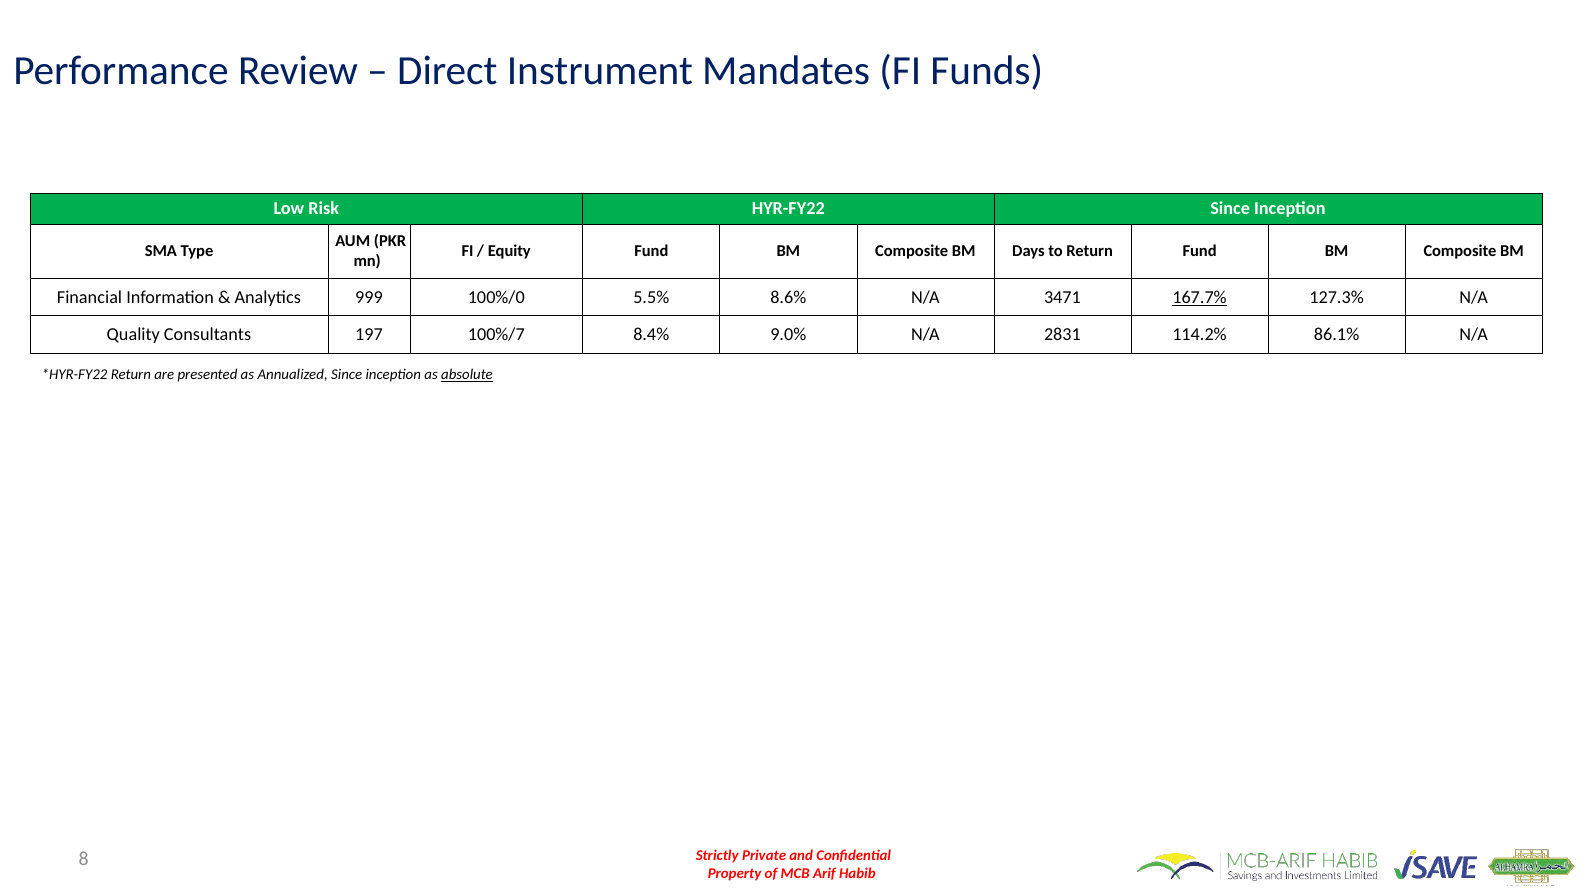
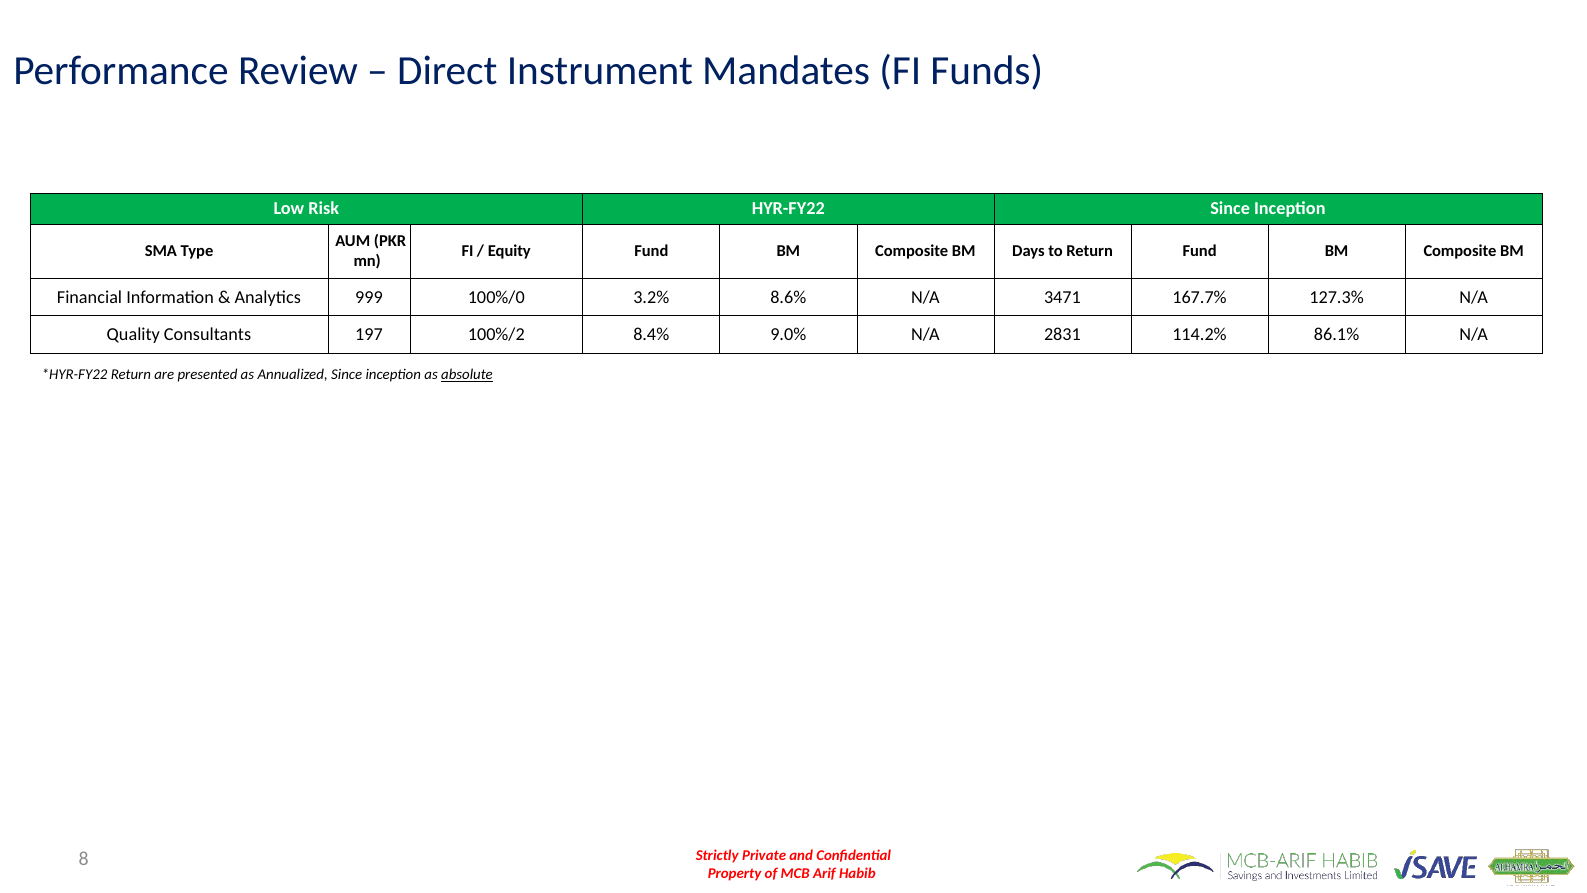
5.5%: 5.5% -> 3.2%
167.7% underline: present -> none
100%/7: 100%/7 -> 100%/2
